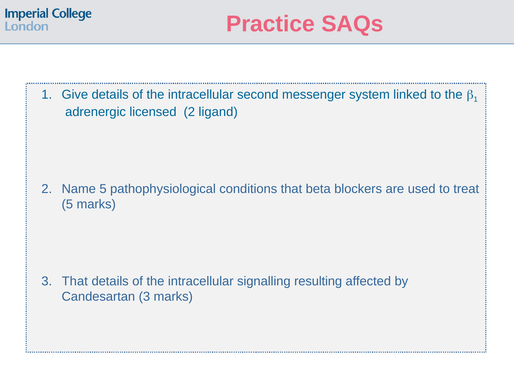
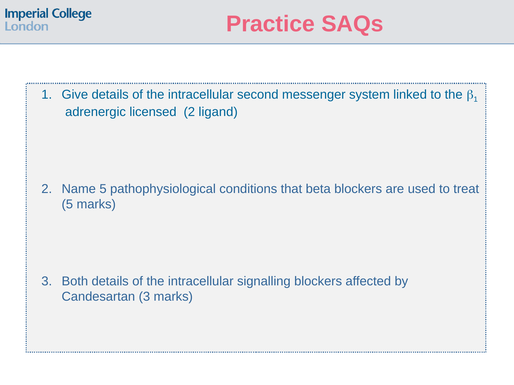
3 That: That -> Both
signalling resulting: resulting -> blockers
